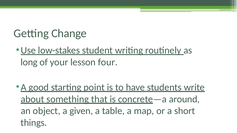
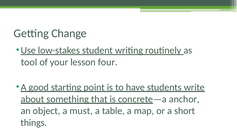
long: long -> tool
around: around -> anchor
given: given -> must
